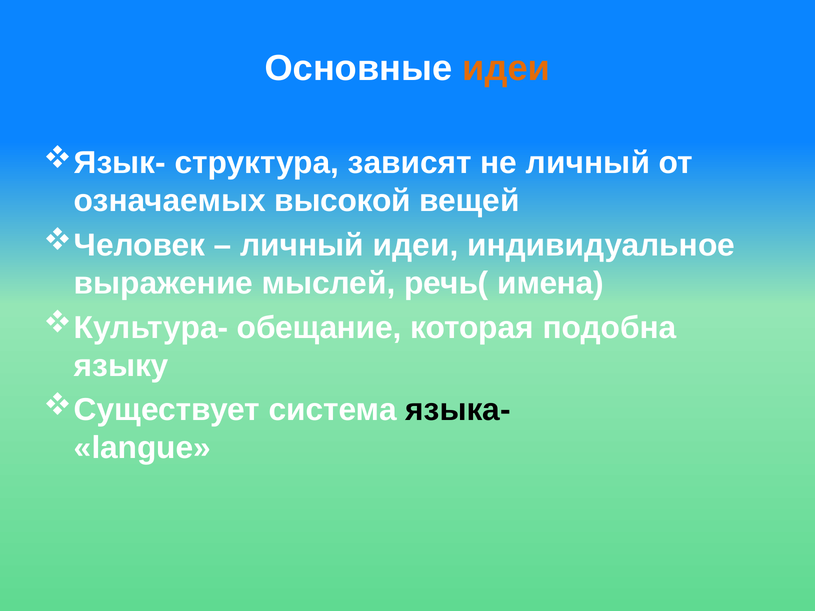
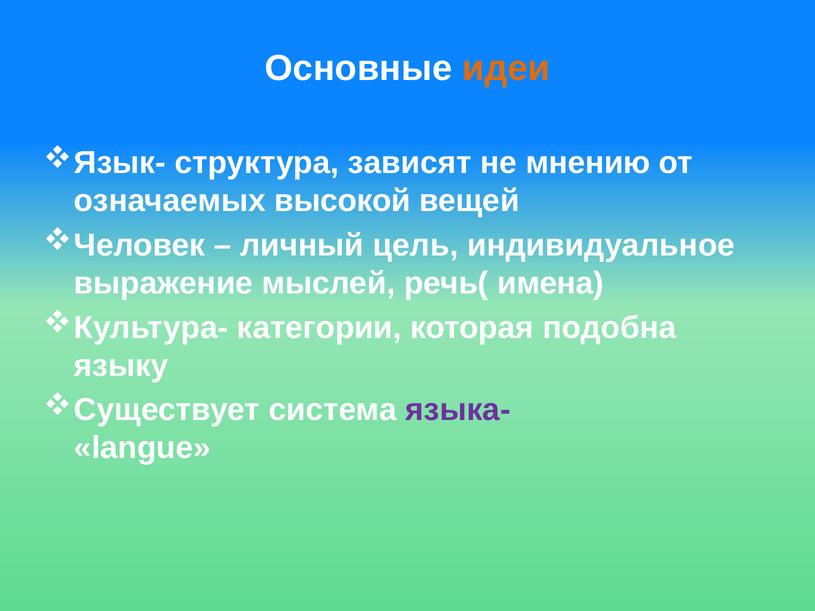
не личный: личный -> мнению
личный идеи: идеи -> цель
обещание: обещание -> категории
языка- colour: black -> purple
